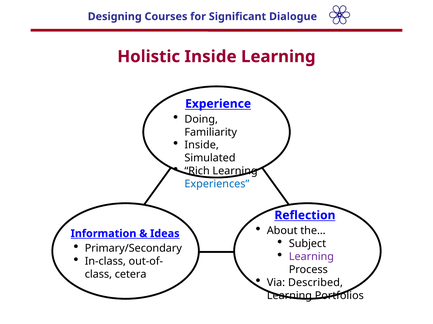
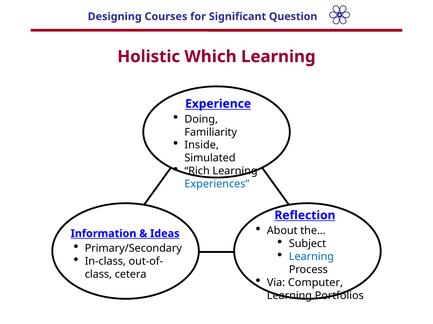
Dialogue: Dialogue -> Question
Holistic Inside: Inside -> Which
Learning at (311, 257) colour: purple -> blue
Described: Described -> Computer
